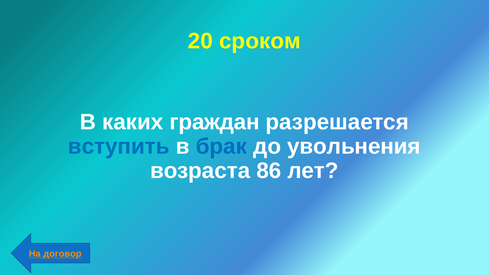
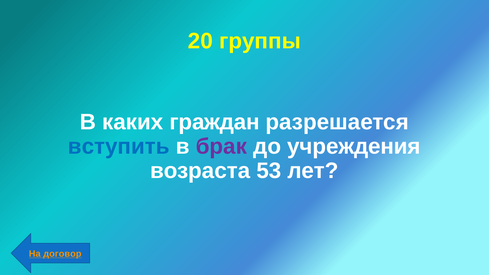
сроком: сроком -> группы
брак colour: blue -> purple
увольнения: увольнения -> учреждения
86: 86 -> 53
